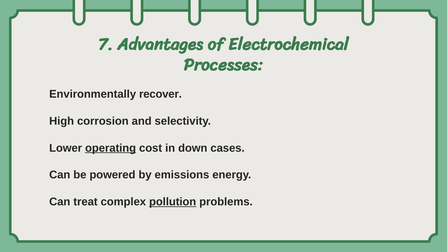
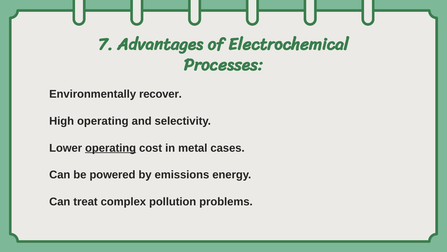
High corrosion: corrosion -> operating
down: down -> metal
pollution underline: present -> none
